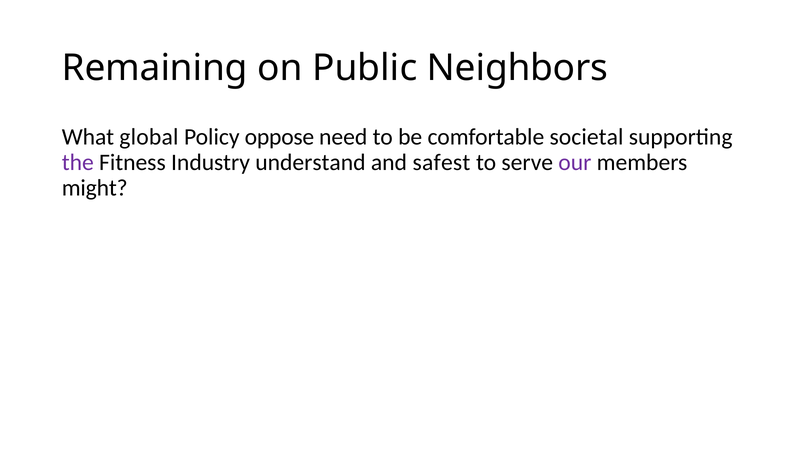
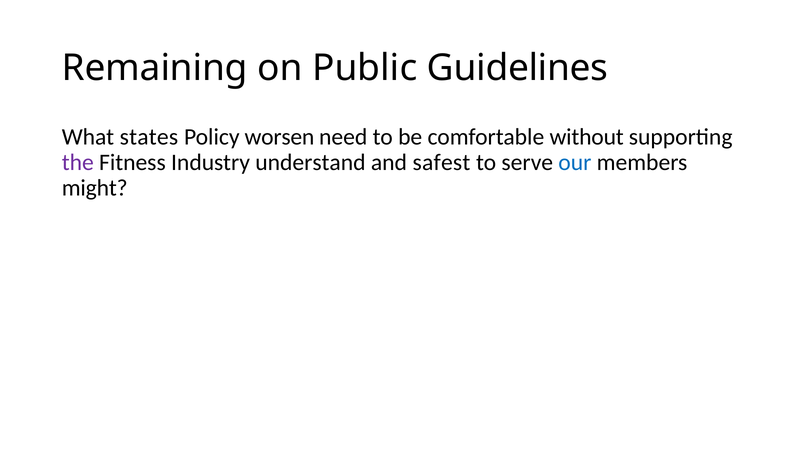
Neighbors: Neighbors -> Guidelines
global: global -> states
oppose: oppose -> worsen
societal: societal -> without
our colour: purple -> blue
